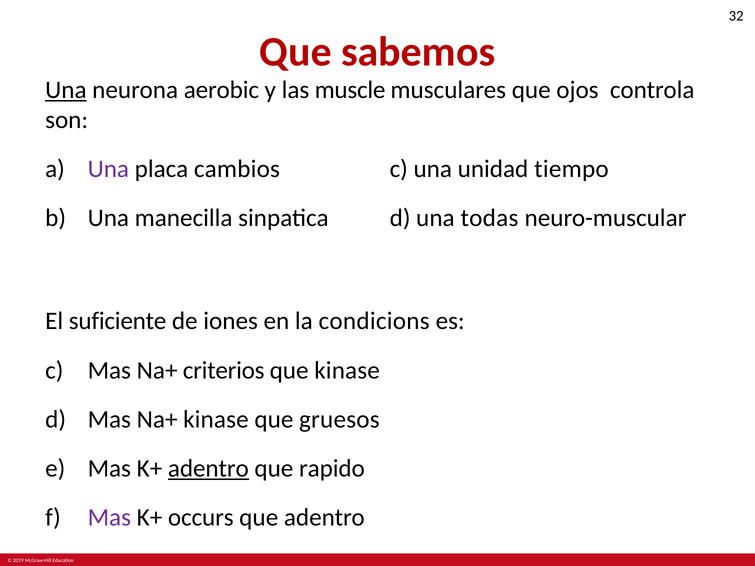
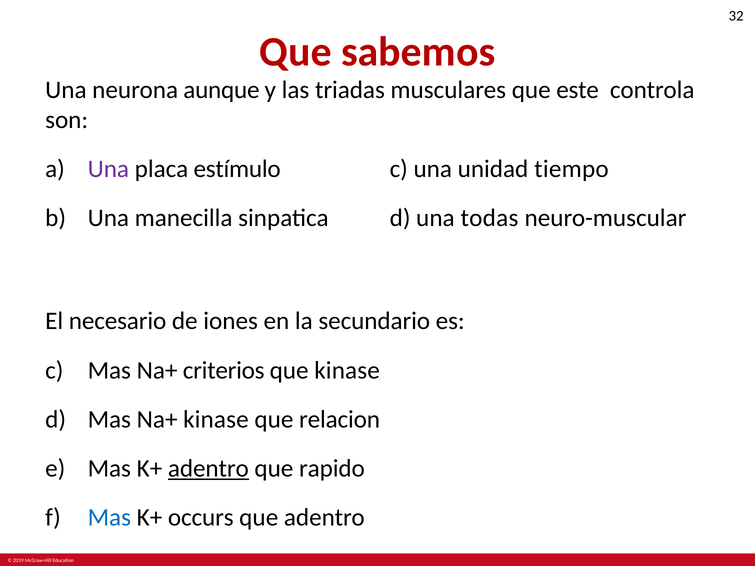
Una at (66, 90) underline: present -> none
aerobic: aerobic -> aunque
muscle: muscle -> triadas
ojos: ojos -> este
cambios: cambios -> estímulo
suficiente: suficiente -> necesario
condicions: condicions -> secundario
gruesos: gruesos -> relacion
Mas at (109, 518) colour: purple -> blue
